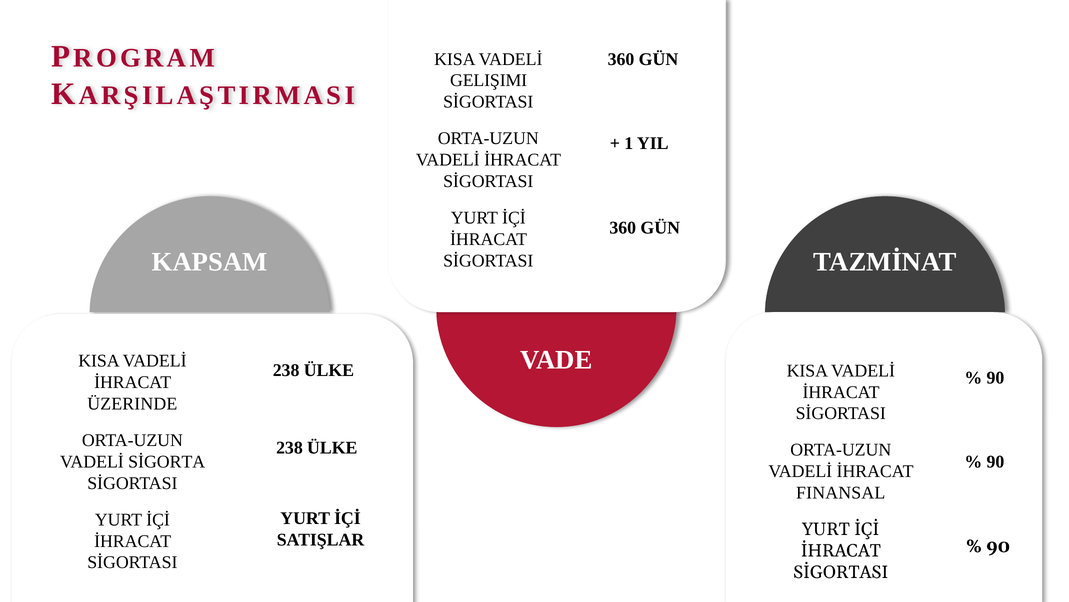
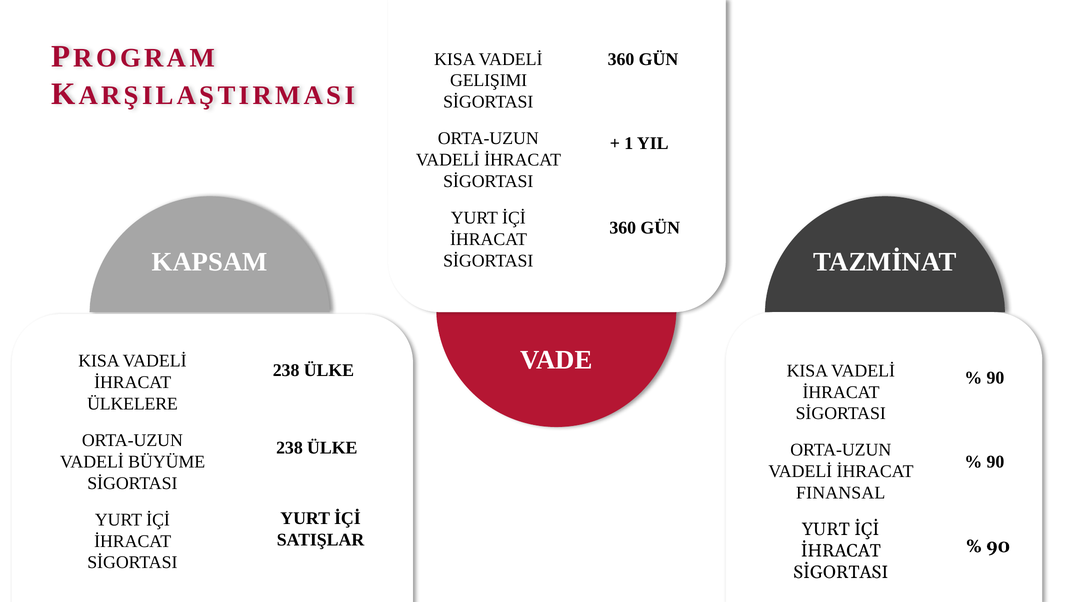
ÜZERINDE: ÜZERINDE -> ÜLKELERE
SİGORTA: SİGORTA -> BÜYÜME
